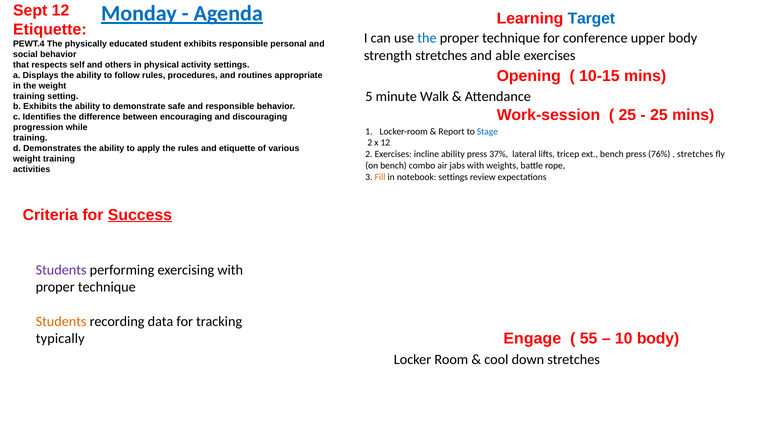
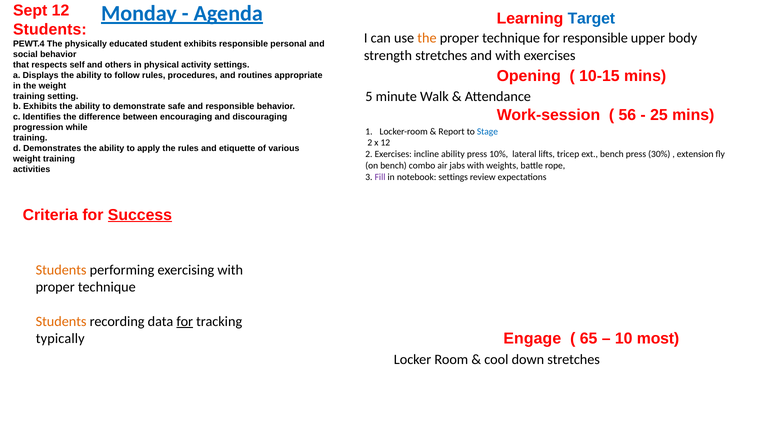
Etiquette at (50, 30): Etiquette -> Students
the at (427, 38) colour: blue -> orange
for conference: conference -> responsible
and able: able -> with
25 at (627, 115): 25 -> 56
37%: 37% -> 10%
76%: 76% -> 30%
stretches at (695, 154): stretches -> extension
Fill colour: orange -> purple
Students at (61, 270) colour: purple -> orange
for at (185, 321) underline: none -> present
55: 55 -> 65
10 body: body -> most
